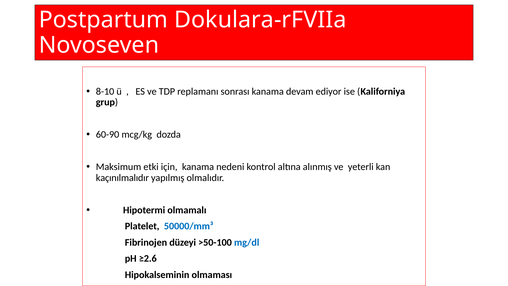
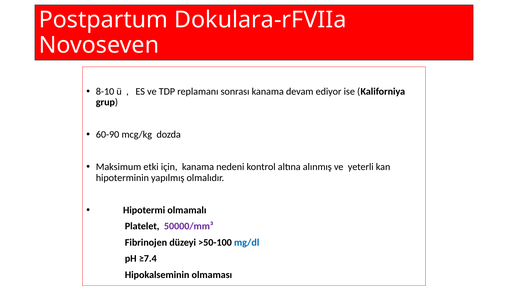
kaçınılmalıdır: kaçınılmalıdır -> hipoterminin
50000/mm³ colour: blue -> purple
≥2.6: ≥2.6 -> ≥7.4
